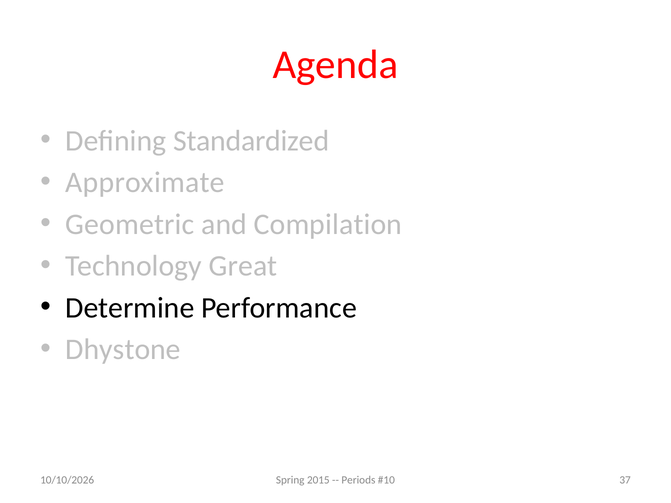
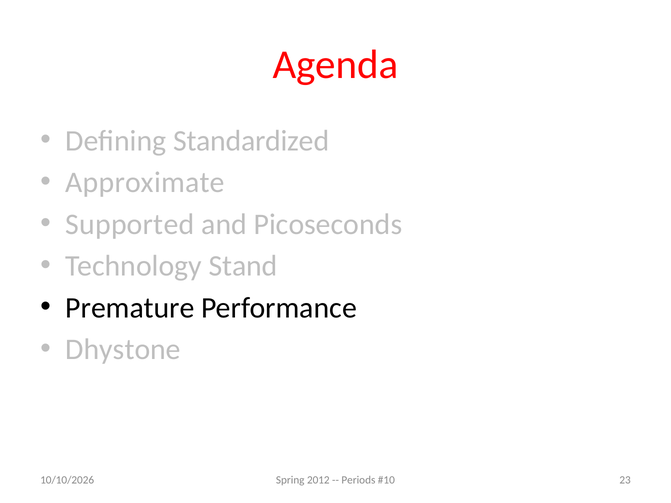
Geometric: Geometric -> Supported
Compilation: Compilation -> Picoseconds
Great: Great -> Stand
Determine: Determine -> Premature
2015: 2015 -> 2012
37: 37 -> 23
